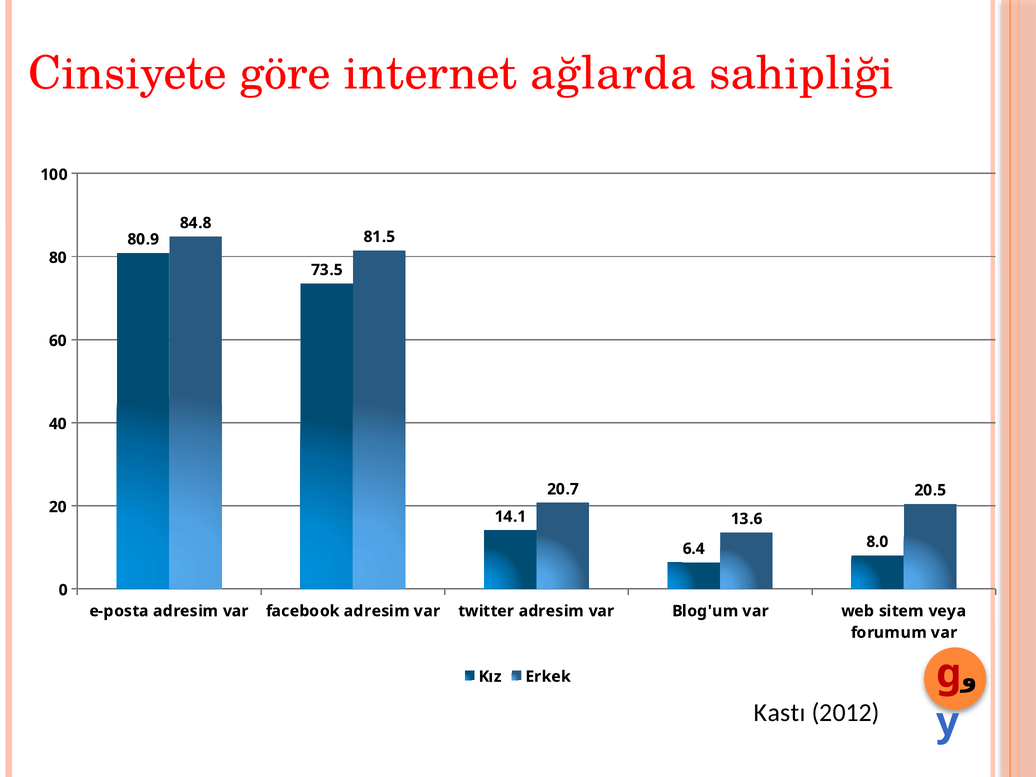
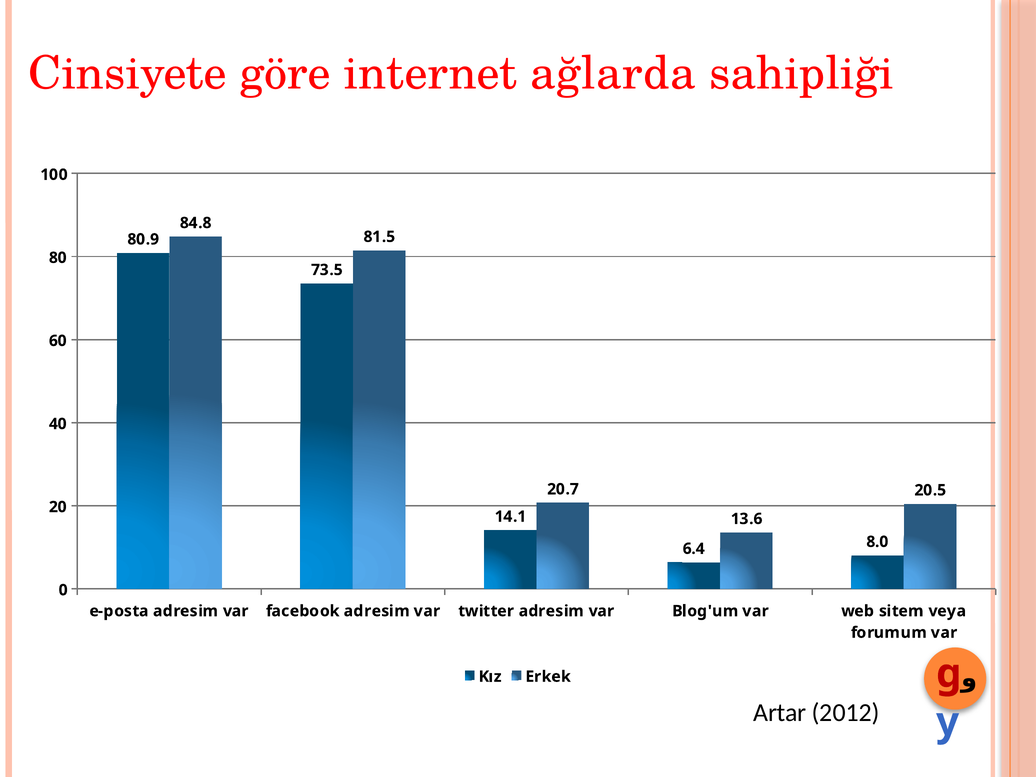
Kastı: Kastı -> Artar
